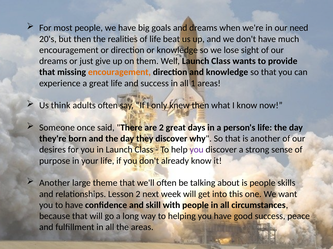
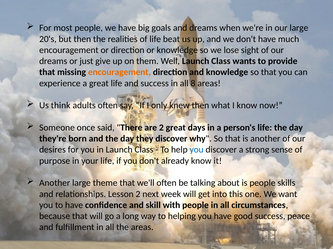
our need: need -> large
1: 1 -> 8
you at (197, 150) colour: purple -> blue
